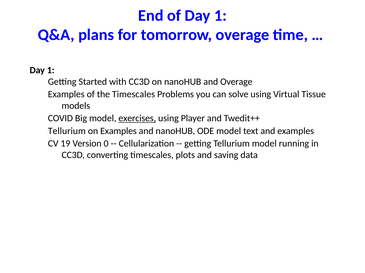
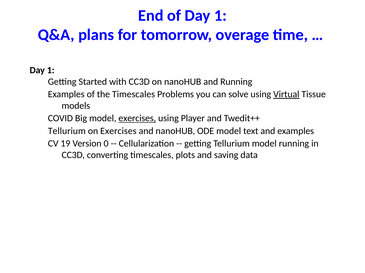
and Overage: Overage -> Running
Virtual underline: none -> present
on Examples: Examples -> Exercises
